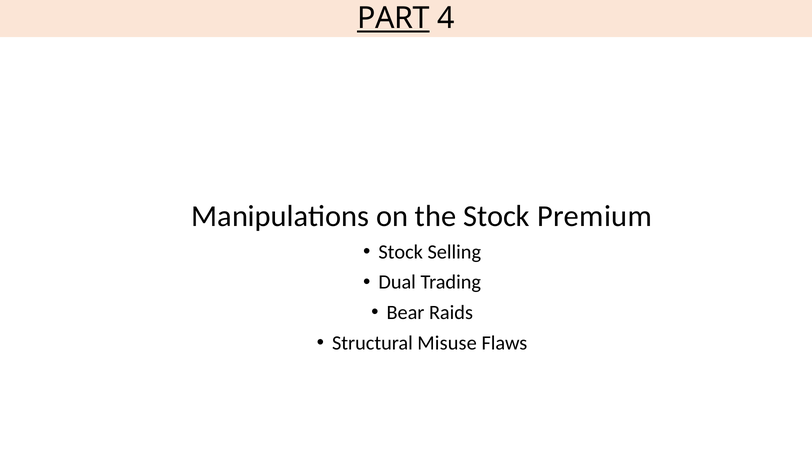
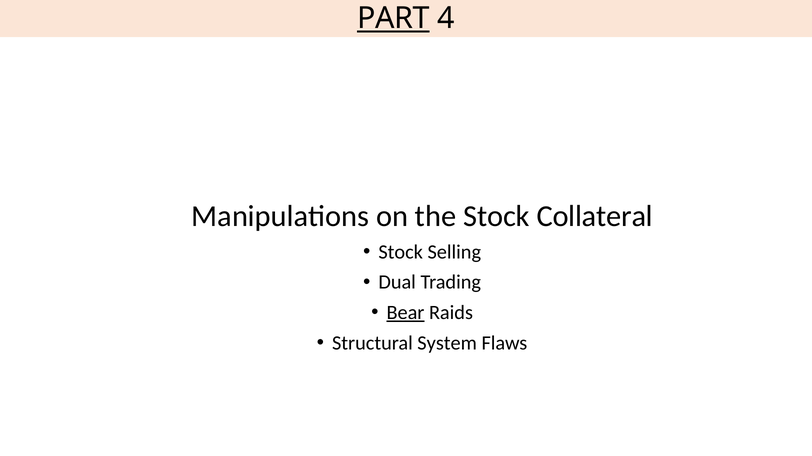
Premium: Premium -> Collateral
Bear underline: none -> present
Misuse: Misuse -> System
